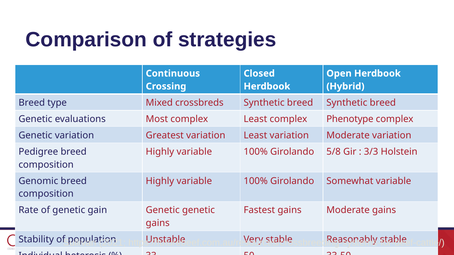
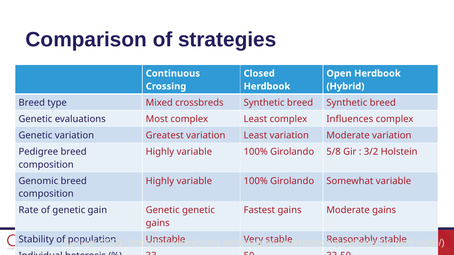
Phenotype: Phenotype -> Influences
3/3: 3/3 -> 3/2
